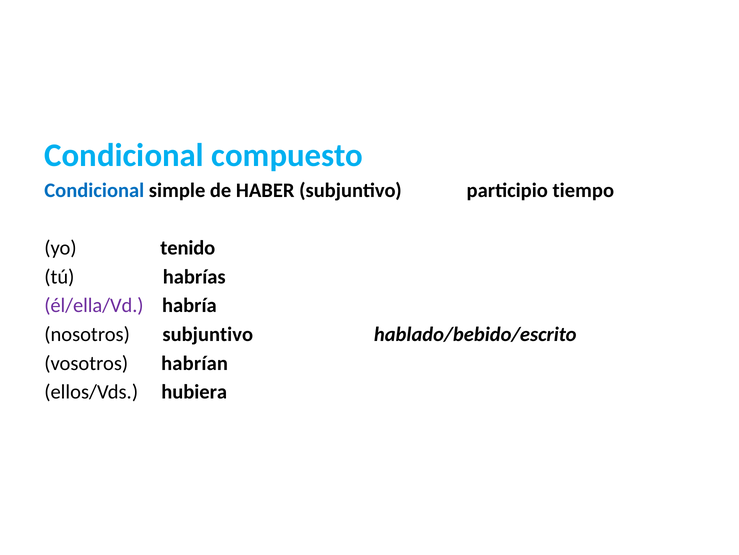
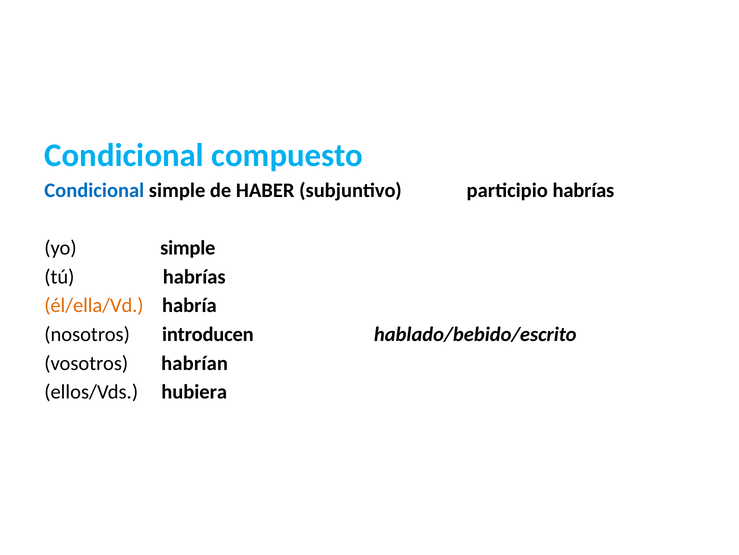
participio tiempo: tiempo -> habrías
yo tenido: tenido -> simple
él/ella/Vd colour: purple -> orange
nosotros subjuntivo: subjuntivo -> introducen
